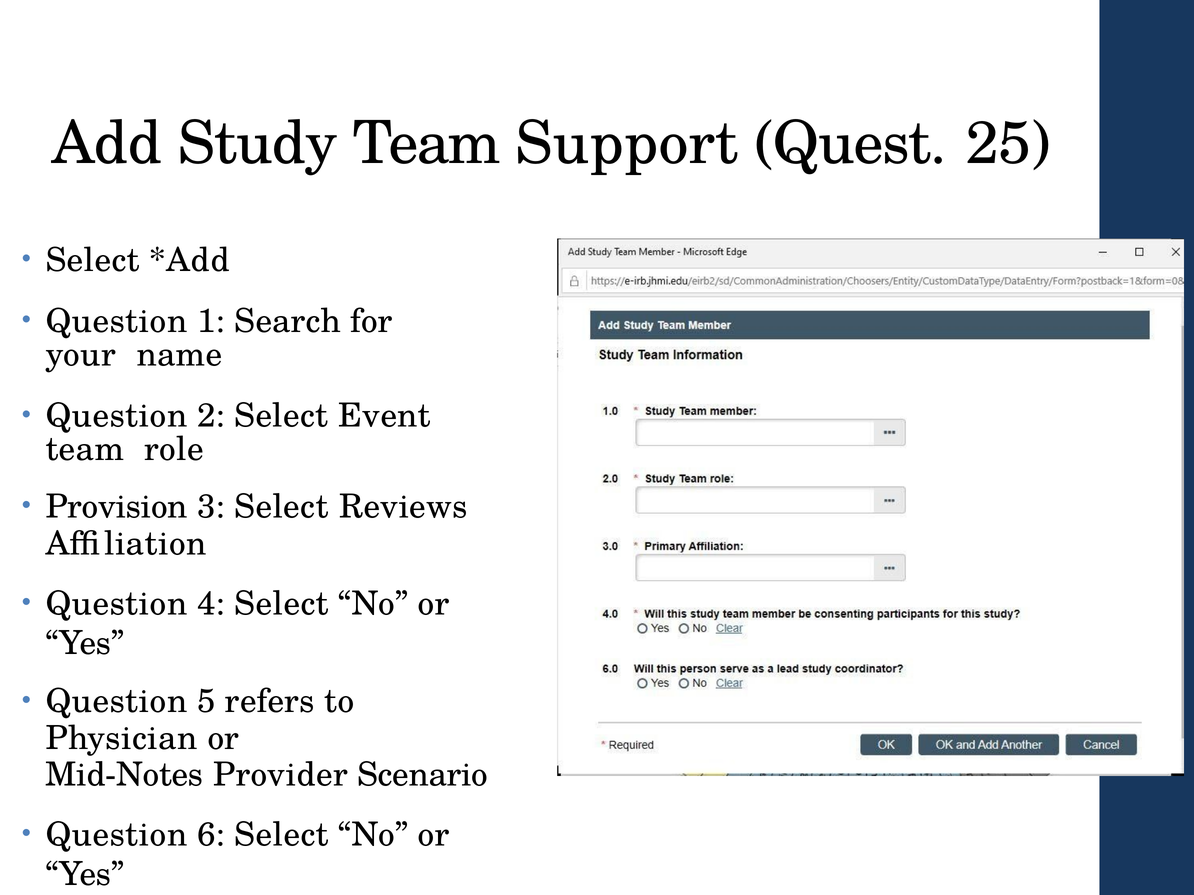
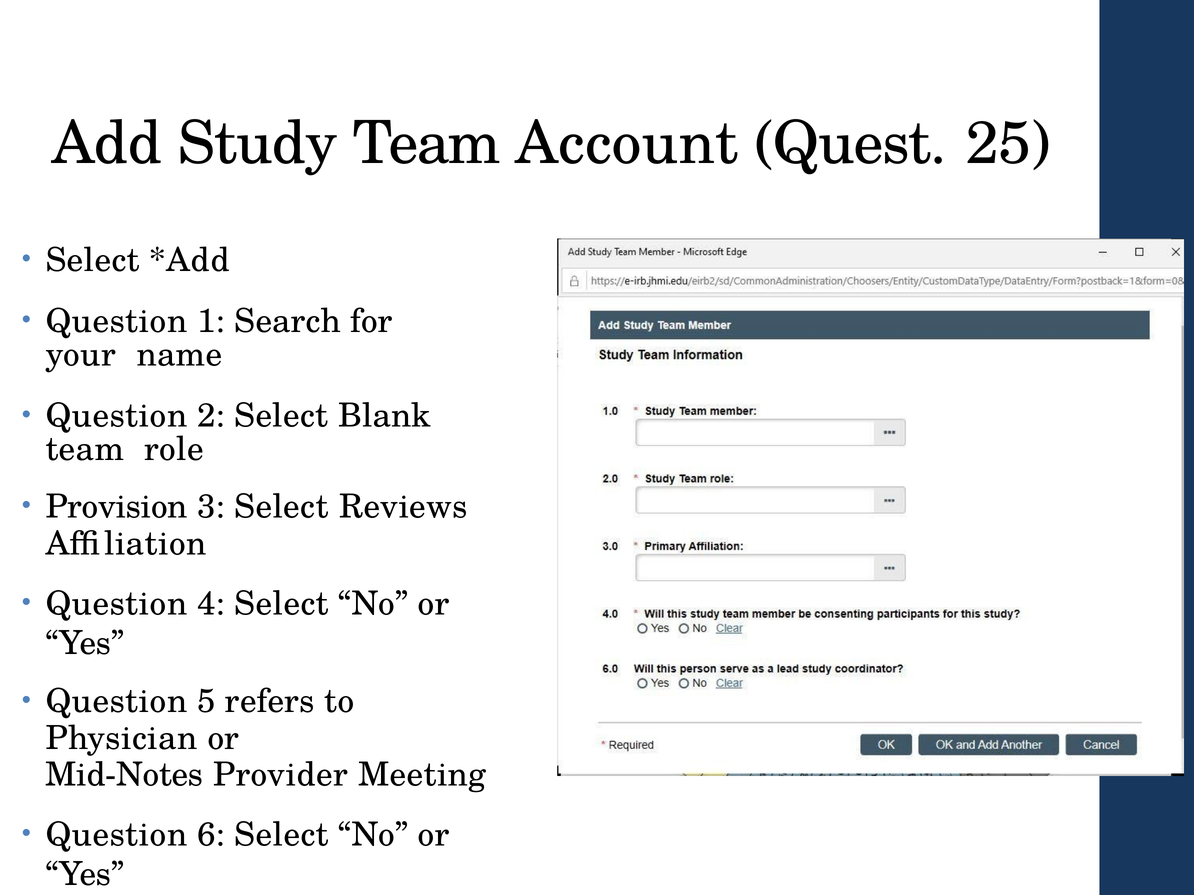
Support: Support -> Account
Event: Event -> Blank
Scenario: Scenario -> Meeting
